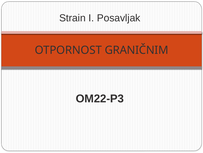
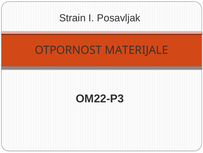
GRANIČNIM: GRANIČNIM -> MATERIJALE
